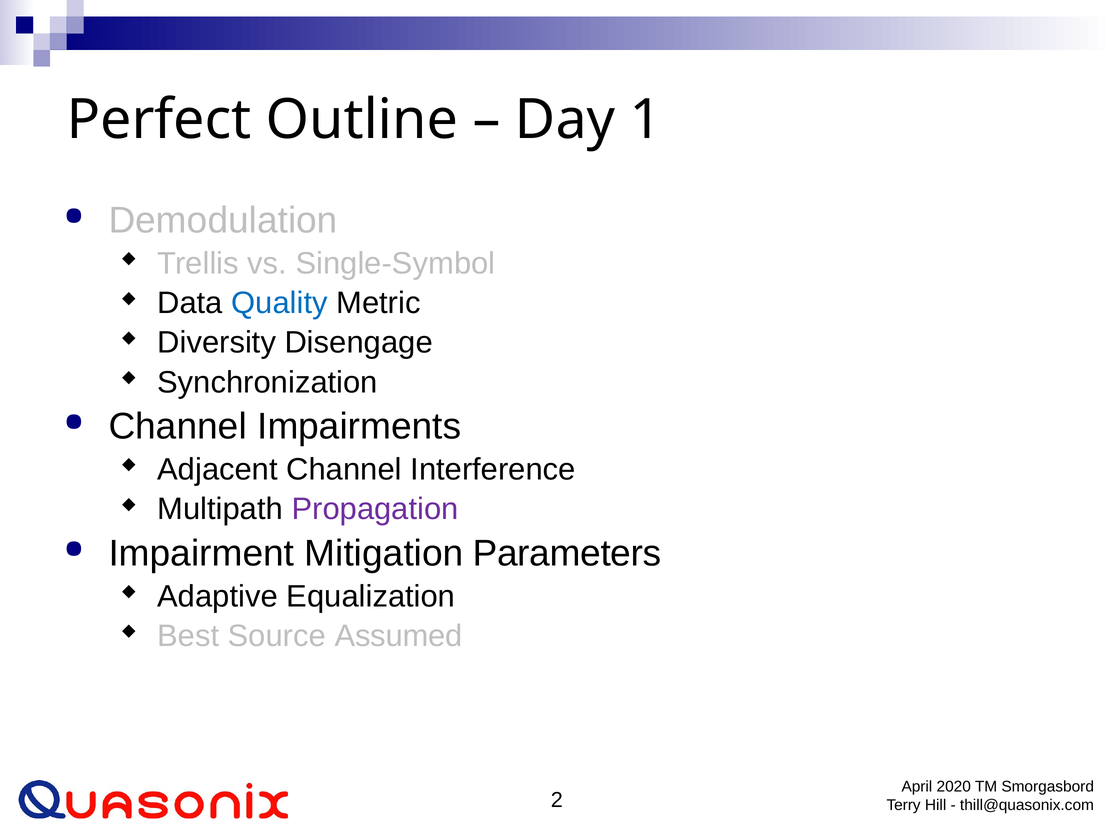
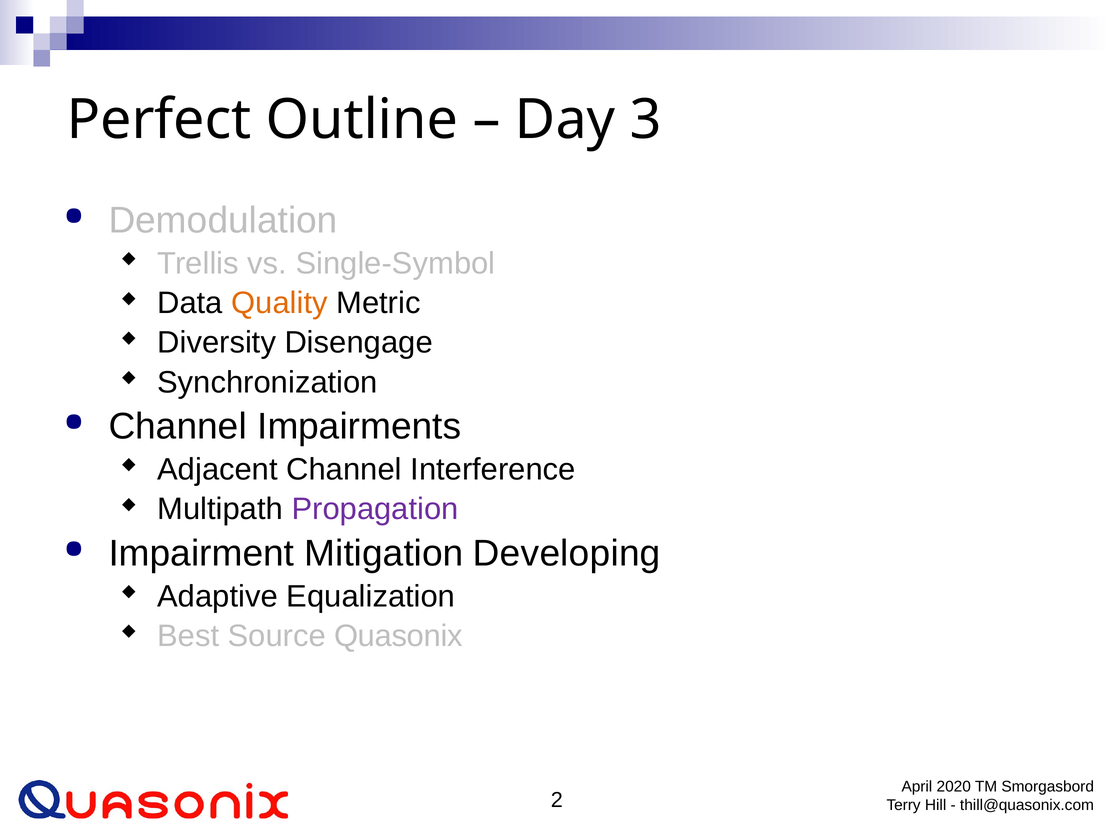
1: 1 -> 3
Quality colour: blue -> orange
Parameters: Parameters -> Developing
Assumed: Assumed -> Quasonix
